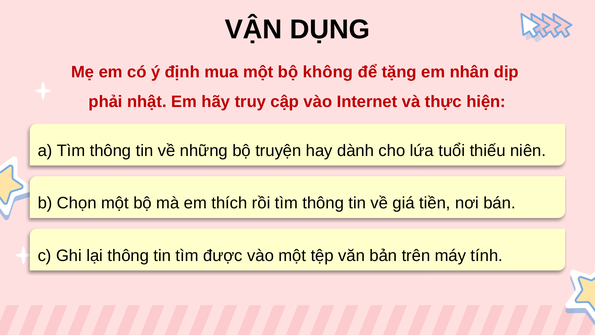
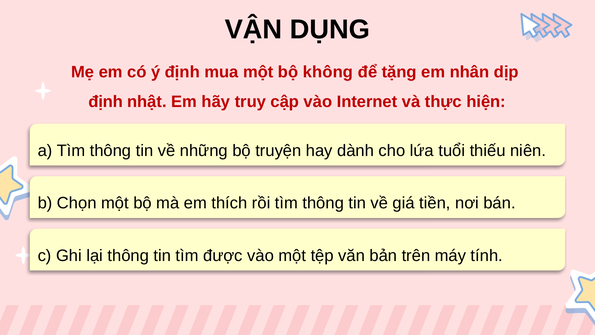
phải at (106, 102): phải -> định
